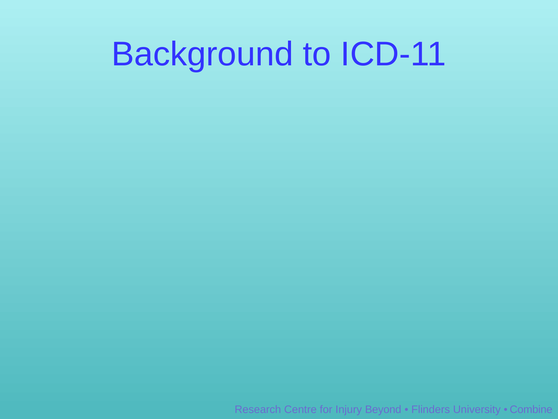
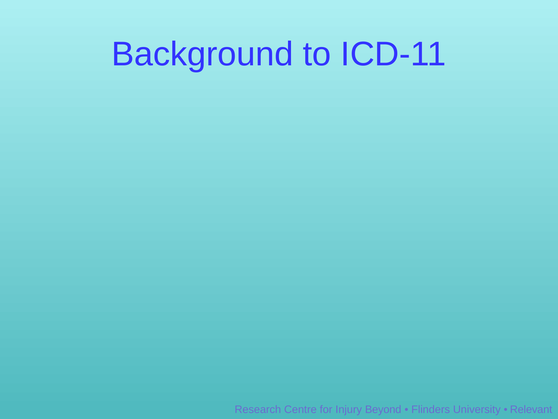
Combine: Combine -> Relevant
